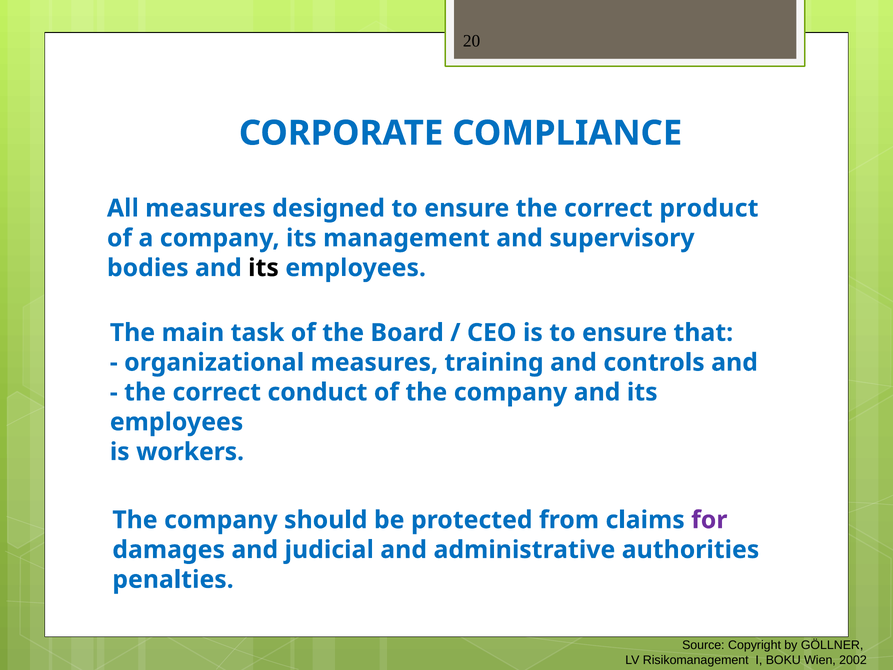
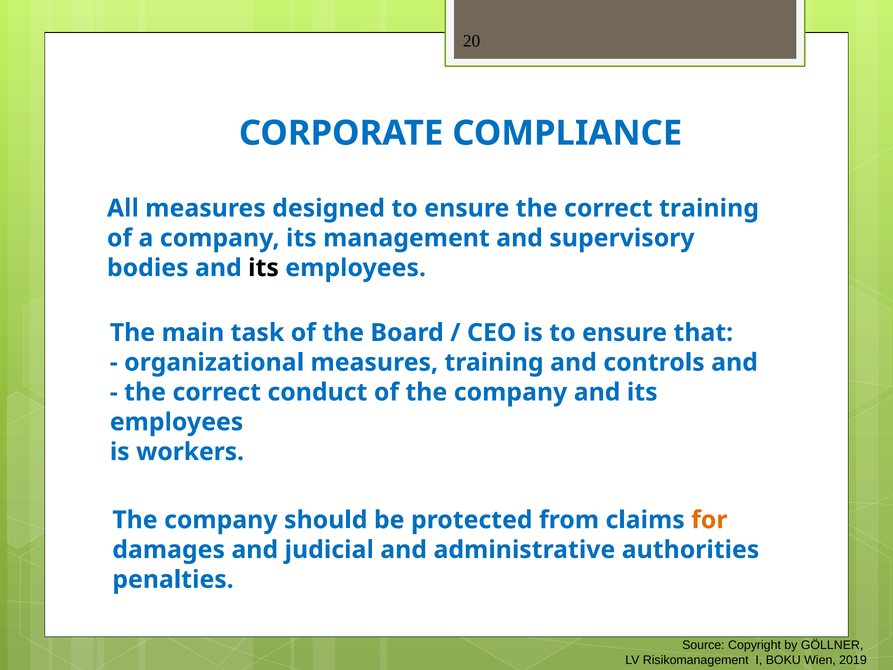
correct product: product -> training
for colour: purple -> orange
2002: 2002 -> 2019
